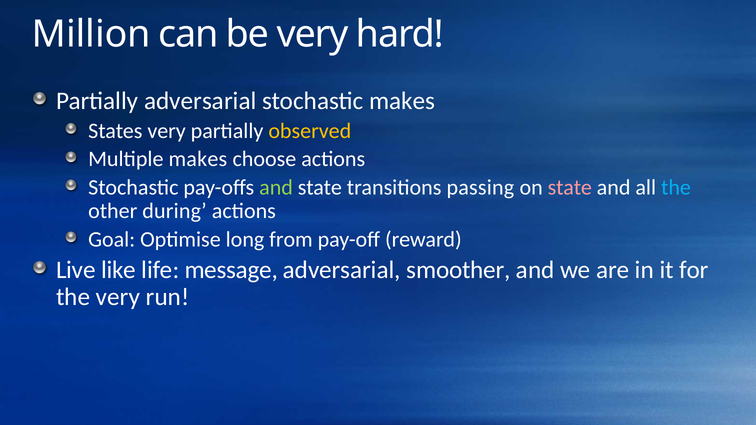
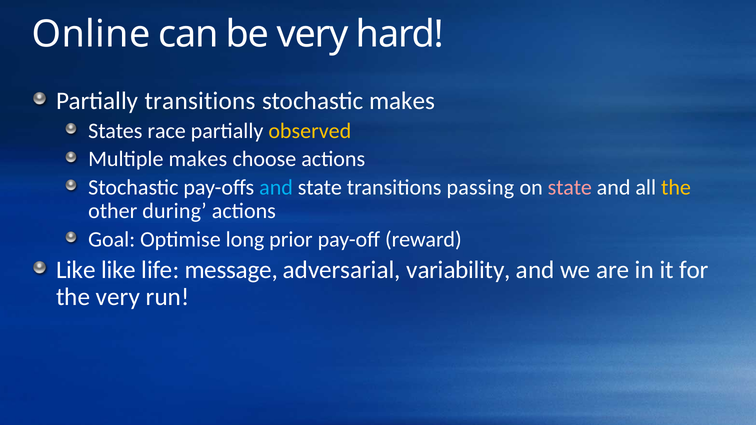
Million: Million -> Online
Partially adversarial: adversarial -> transitions
States very: very -> race
and at (276, 187) colour: light green -> light blue
the at (676, 187) colour: light blue -> yellow
from: from -> prior
Live at (76, 270): Live -> Like
smoother: smoother -> variability
